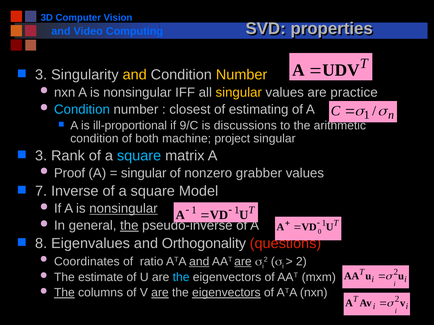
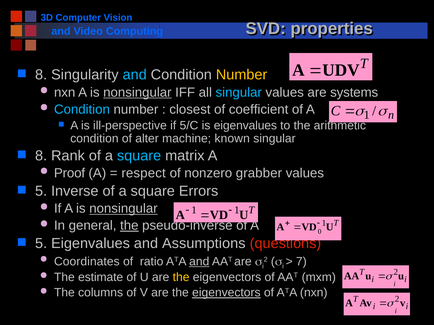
3 at (41, 75): 3 -> 8
and at (135, 75) colour: yellow -> light blue
nonsingular at (137, 93) underline: none -> present
singular at (239, 93) colour: yellow -> light blue
practice: practice -> systems
estimating: estimating -> coefficient
ill-proportional: ill-proportional -> ill-perspective
9/C: 9/C -> 5/C
is discussions: discussions -> eigenvalues
both: both -> alter
project: project -> known
3 at (41, 156): 3 -> 8
singular at (144, 173): singular -> respect
7 at (41, 191): 7 -> 5
Model: Model -> Errors
8 at (41, 244): 8 -> 5
Orthogonality: Orthogonality -> Assumptions
2 at (301, 262): 2 -> 7
are at (243, 262) underline: present -> none
the at (181, 278) colour: light blue -> yellow
The at (64, 293) underline: present -> none
are at (160, 293) underline: present -> none
